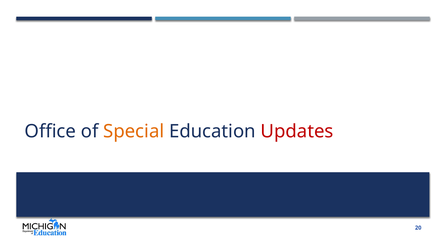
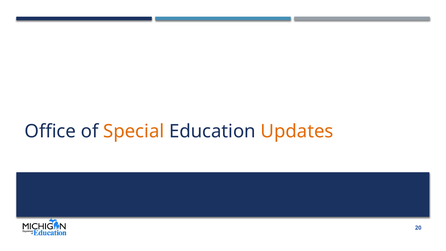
Updates colour: red -> orange
